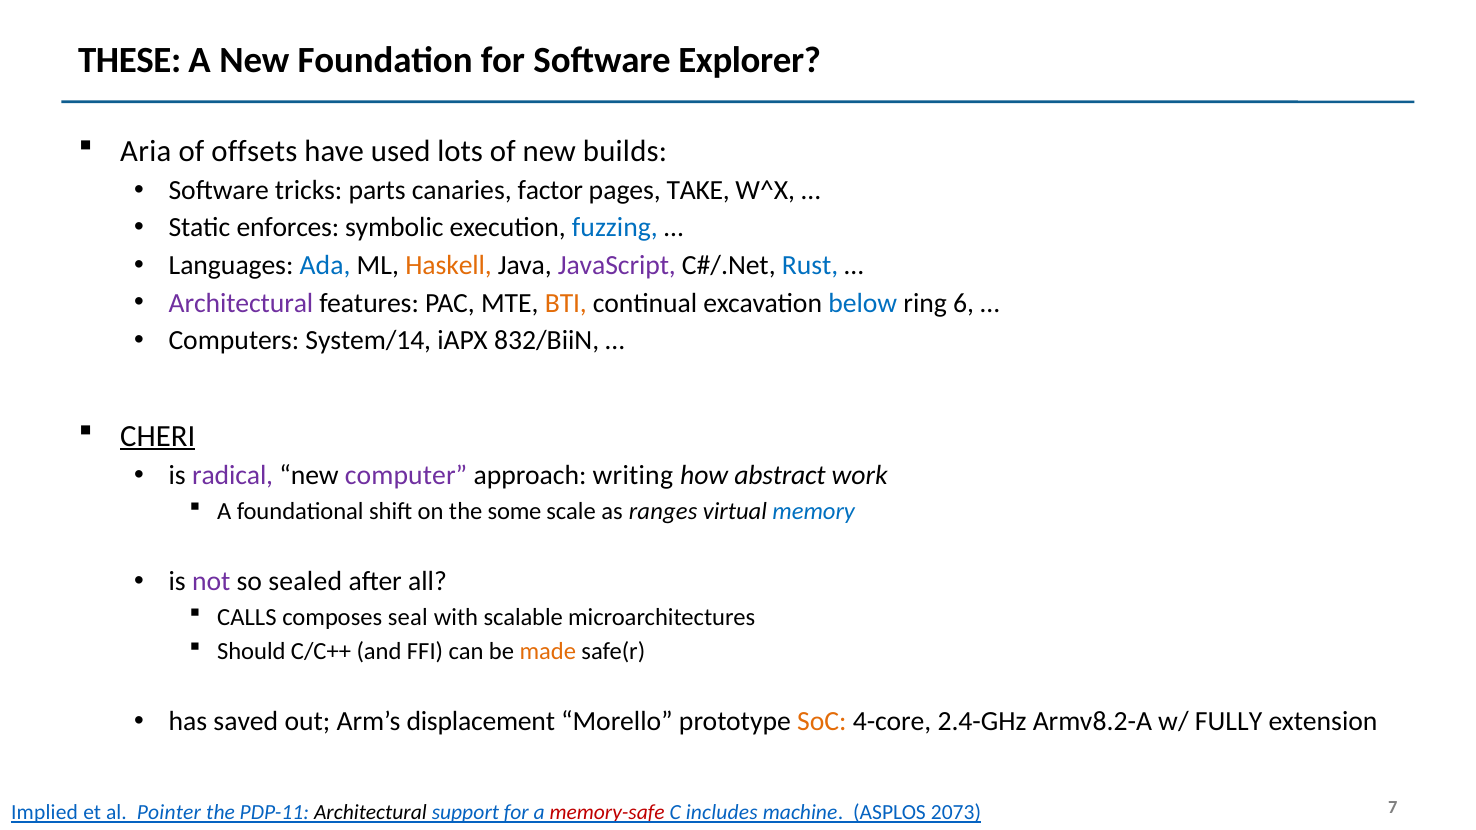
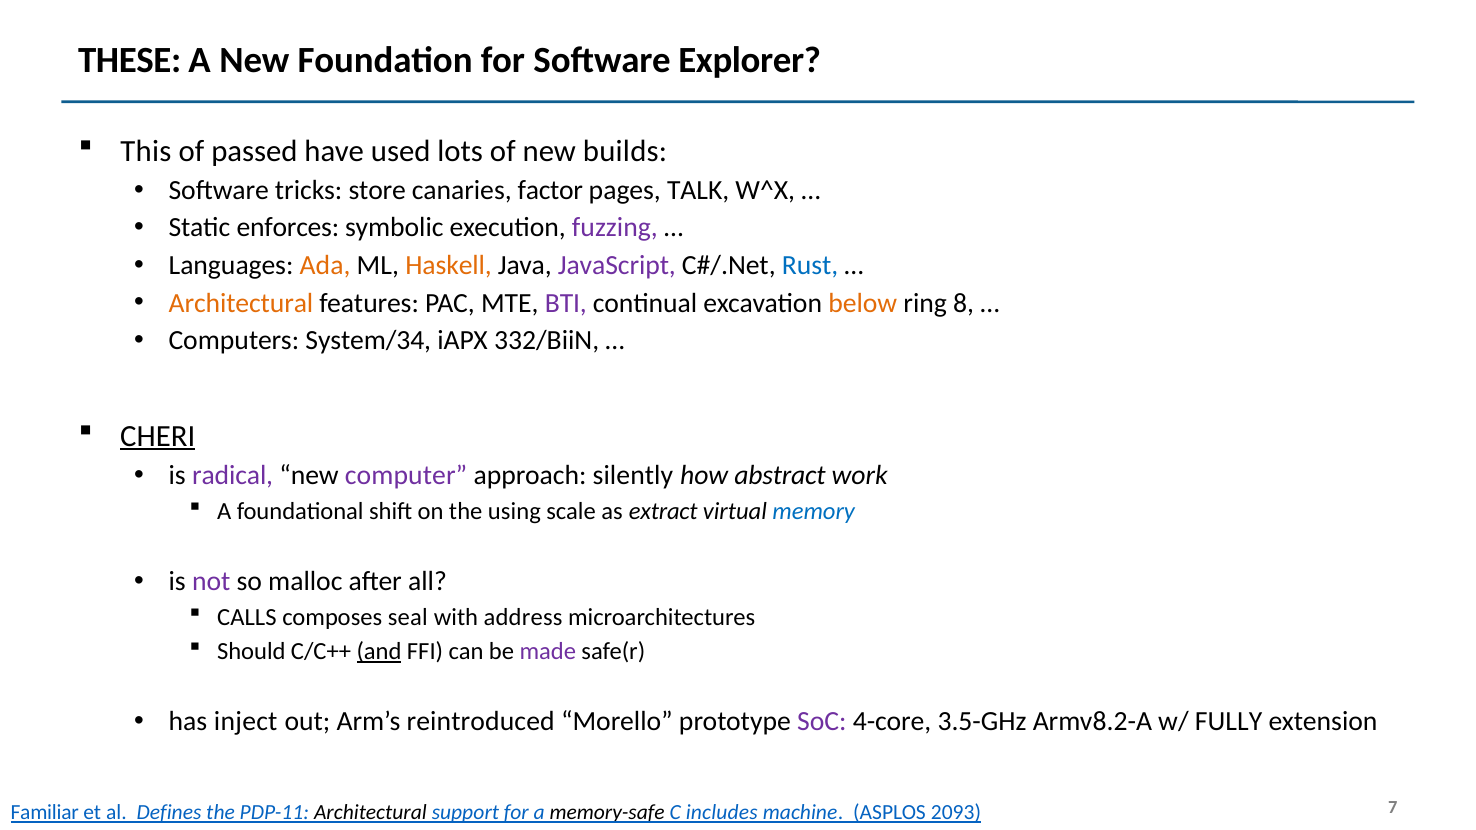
Aria: Aria -> This
offsets: offsets -> passed
parts: parts -> store
TAKE: TAKE -> TALK
fuzzing colour: blue -> purple
Ada colour: blue -> orange
Architectural at (241, 303) colour: purple -> orange
BTI colour: orange -> purple
below colour: blue -> orange
6: 6 -> 8
System/14: System/14 -> System/34
832/BiiN: 832/BiiN -> 332/BiiN
writing: writing -> silently
some: some -> using
ranges: ranges -> extract
sealed: sealed -> malloc
scalable: scalable -> address
and underline: none -> present
made colour: orange -> purple
saved: saved -> inject
displacement: displacement -> reintroduced
SoC colour: orange -> purple
2.4-GHz: 2.4-GHz -> 3.5-GHz
Implied: Implied -> Familiar
Pointer: Pointer -> Defines
memory-safe colour: red -> black
2073: 2073 -> 2093
